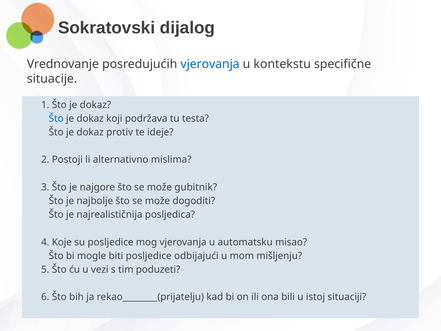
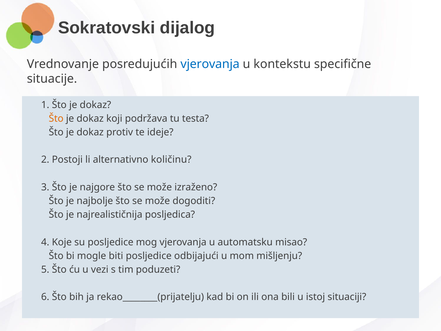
Što at (56, 118) colour: blue -> orange
mislima: mislima -> količinu
gubitnik: gubitnik -> izraženo
